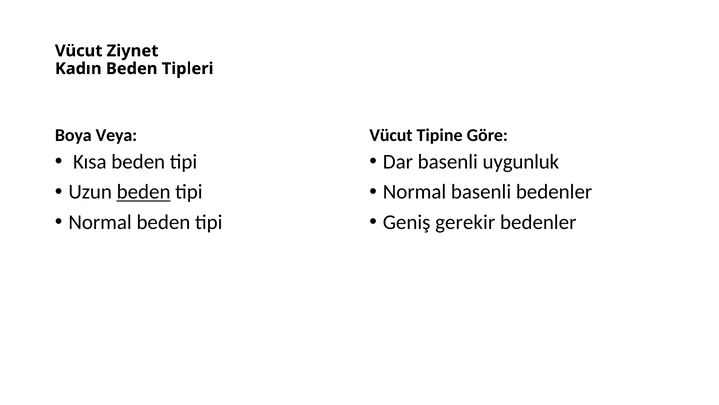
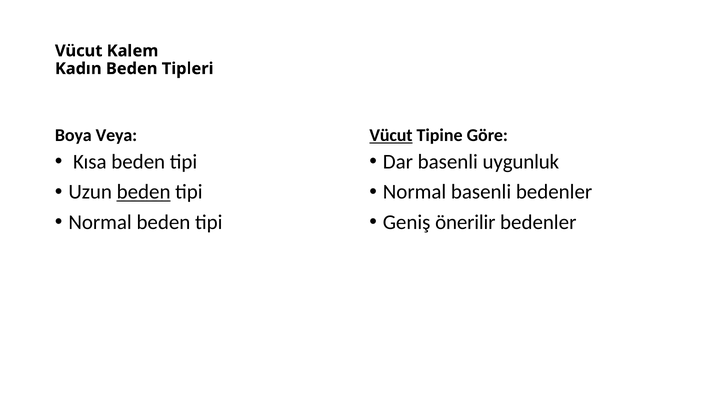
Ziynet: Ziynet -> Kalem
Vücut at (391, 135) underline: none -> present
gerekir: gerekir -> önerilir
